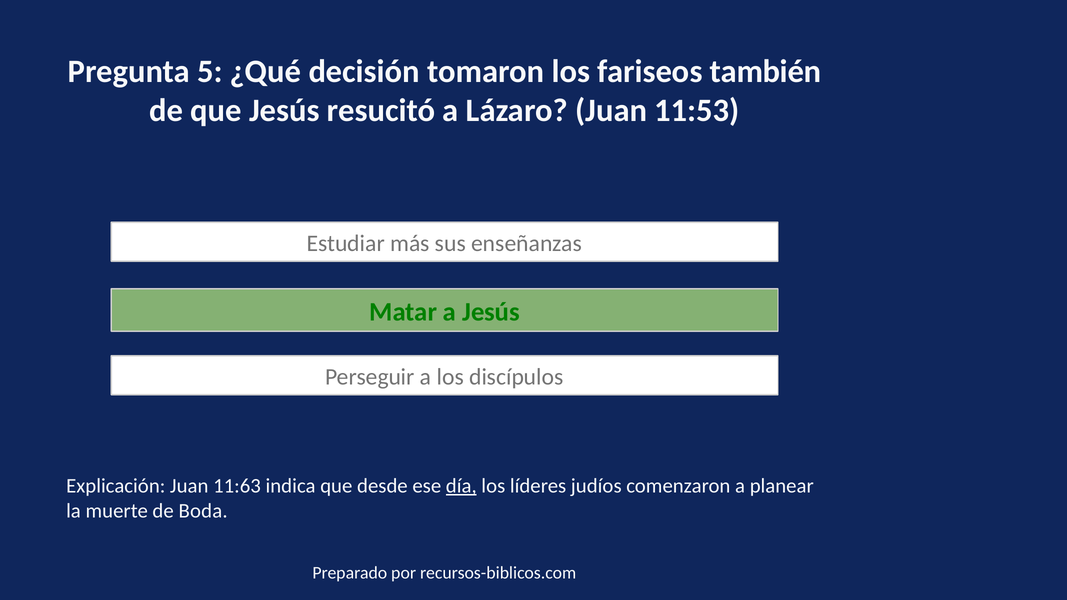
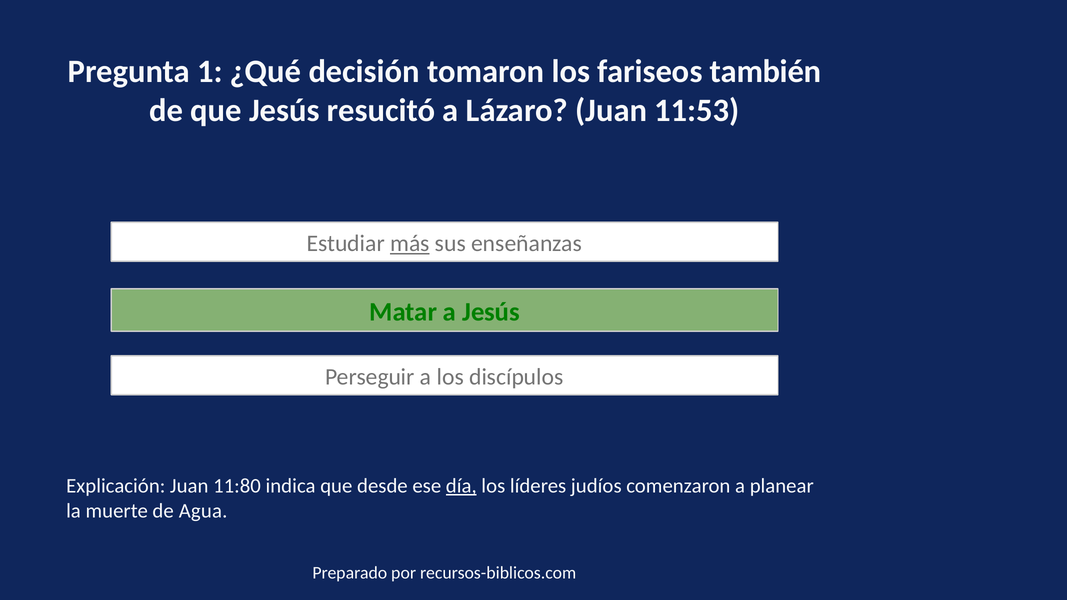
5: 5 -> 1
más underline: none -> present
11:63: 11:63 -> 11:80
Boda: Boda -> Agua
